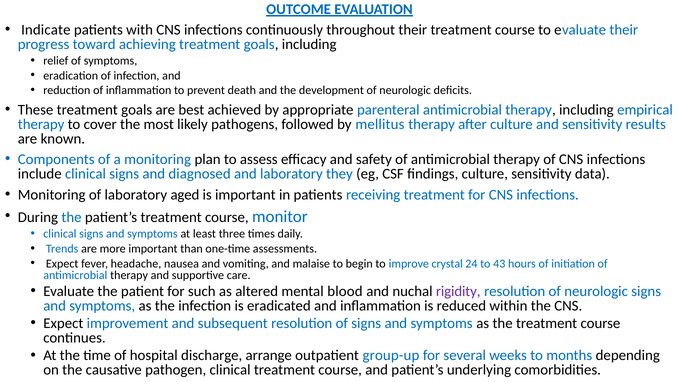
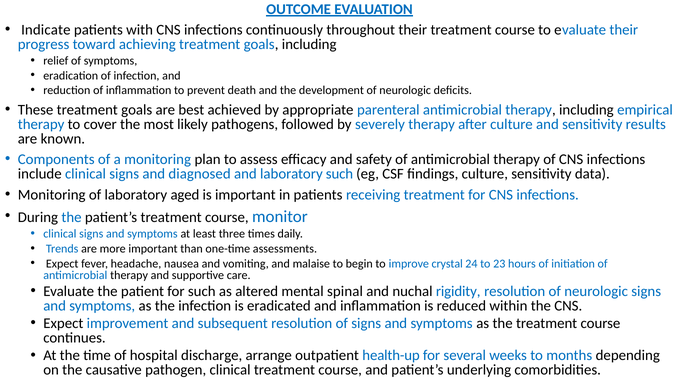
mellitus: mellitus -> severely
laboratory they: they -> such
43: 43 -> 23
blood: blood -> spinal
rigidity colour: purple -> blue
group-up: group-up -> health-up
